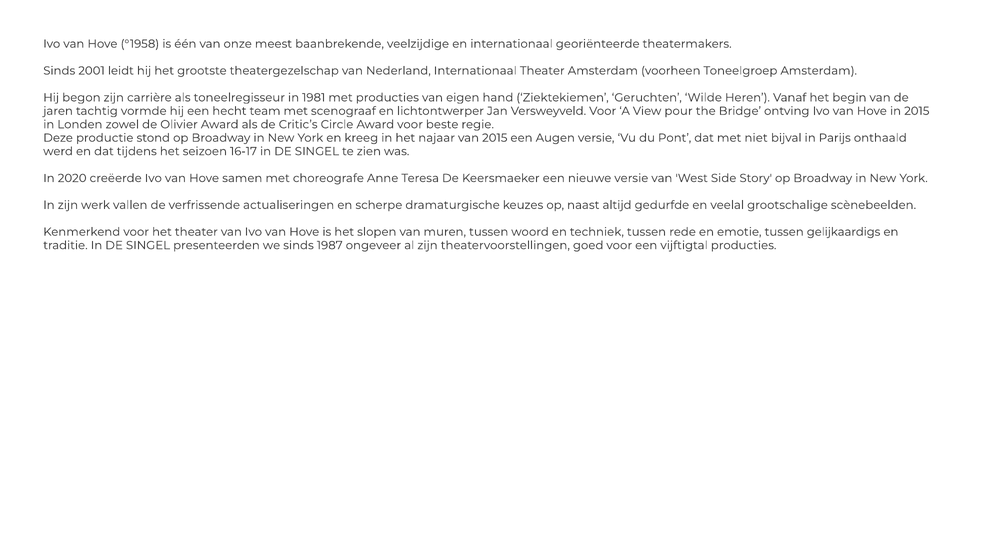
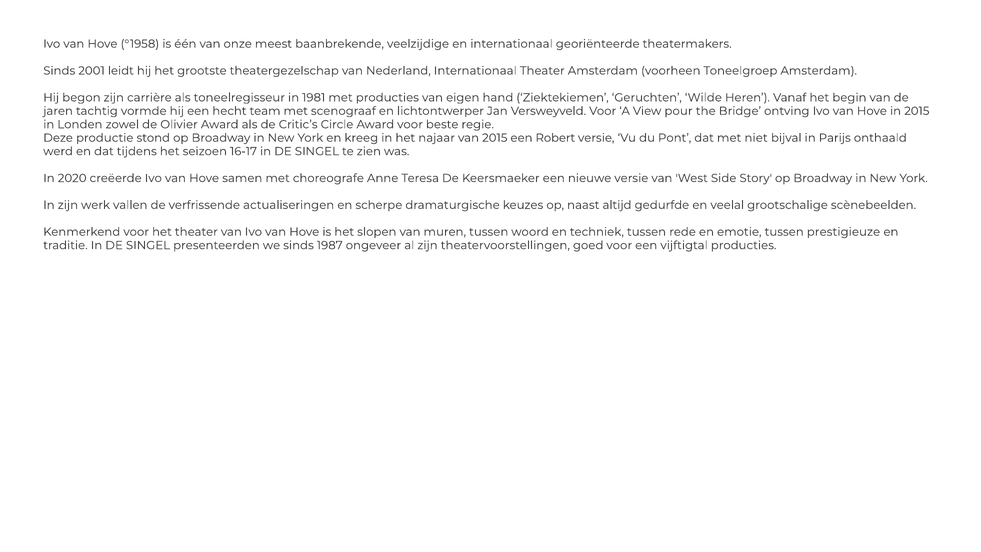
Augen: Augen -> Robert
gelijkaardigs: gelijkaardigs -> prestigieuze
